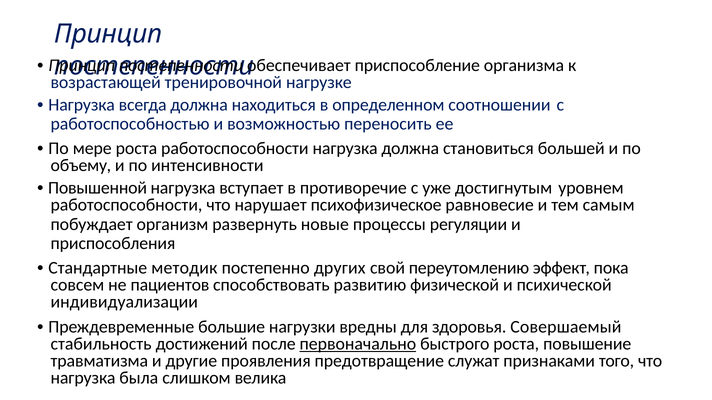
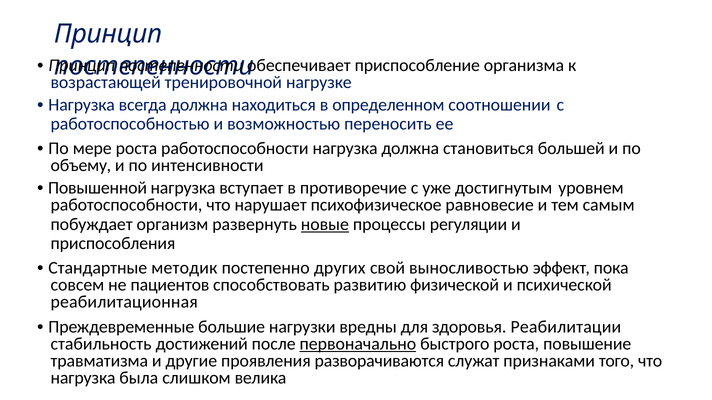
новые underline: none -> present
переутомлению: переутомлению -> выносливостью
индивидуализации: индивидуализации -> реабилитационная
Совершаемый: Совершаемый -> Реабилитации
предотвращение: предотвращение -> разворачиваются
